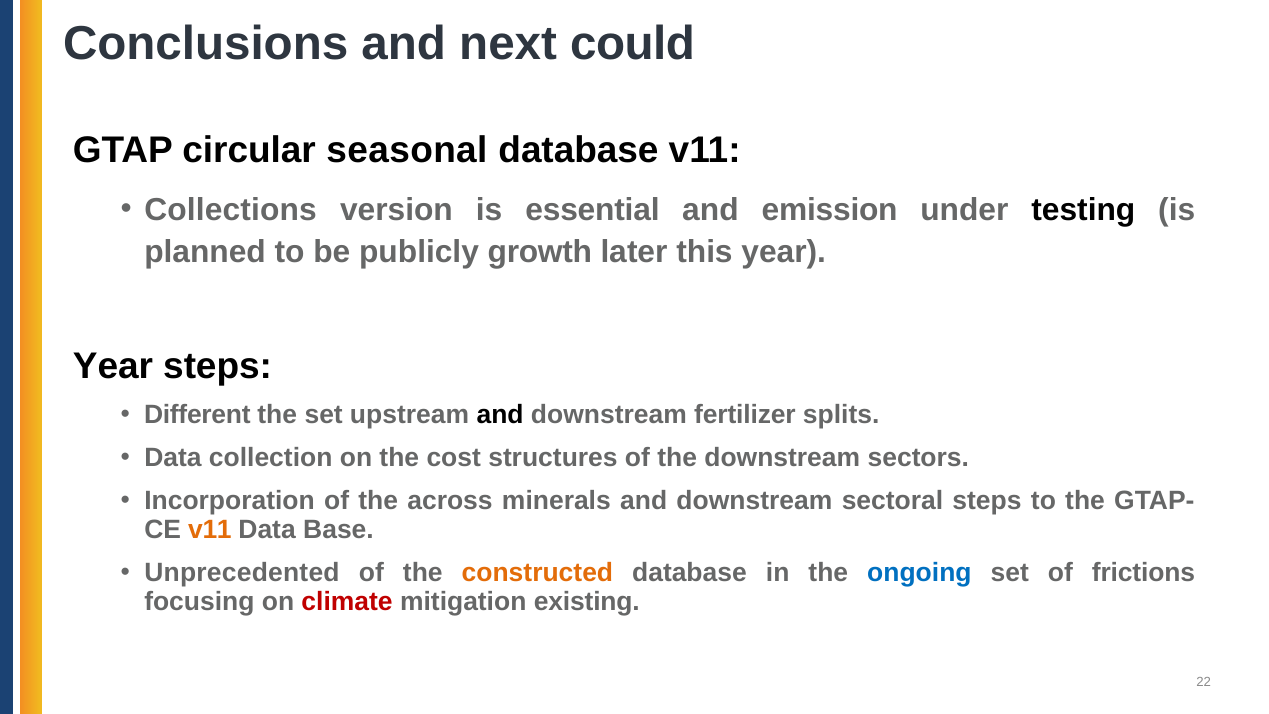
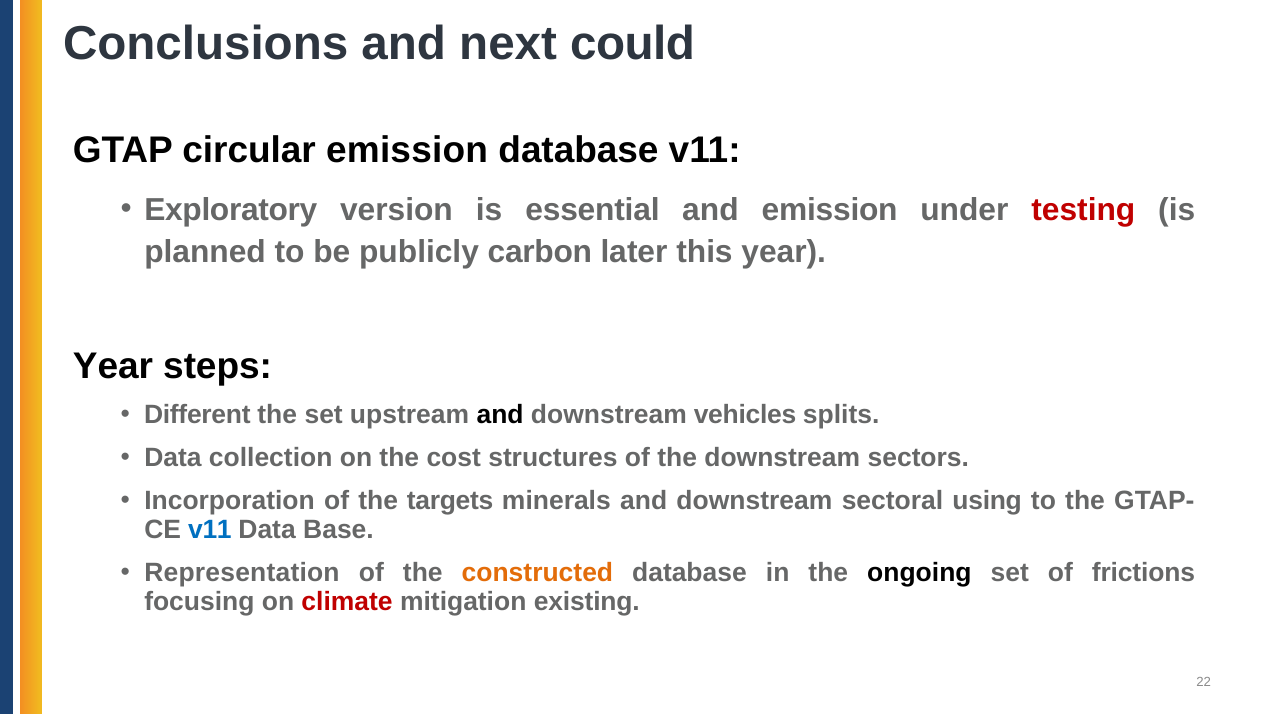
circular seasonal: seasonal -> emission
Collections: Collections -> Exploratory
testing colour: black -> red
growth: growth -> carbon
fertilizer: fertilizer -> vehicles
across: across -> targets
sectoral steps: steps -> using
v11 at (210, 530) colour: orange -> blue
Unprecedented: Unprecedented -> Representation
ongoing colour: blue -> black
